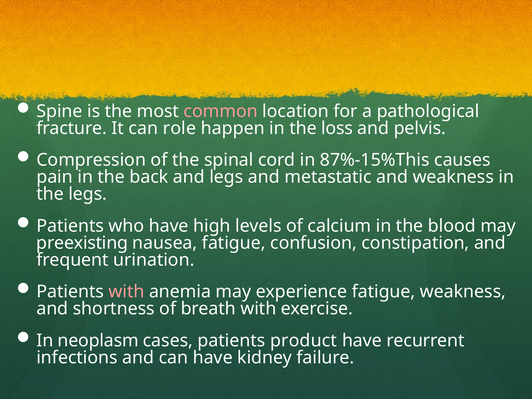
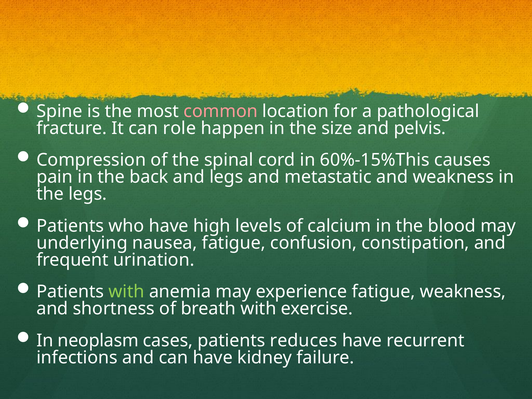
loss: loss -> size
87%-15%This: 87%-15%This -> 60%-15%This
preexisting: preexisting -> underlying
with at (126, 292) colour: pink -> light green
product: product -> reduces
